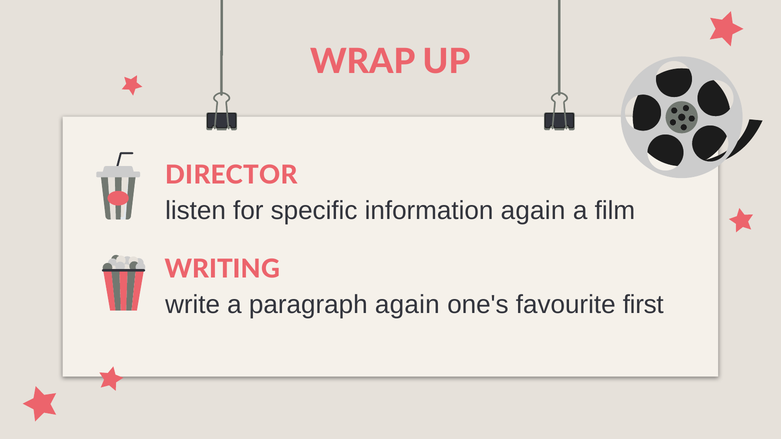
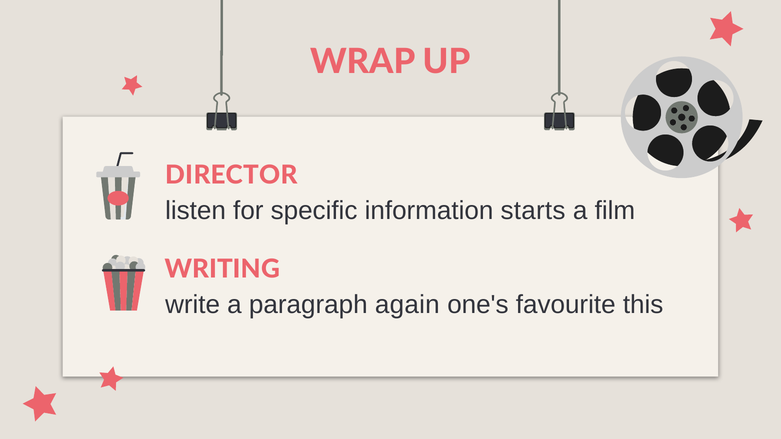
information again: again -> starts
first: first -> this
